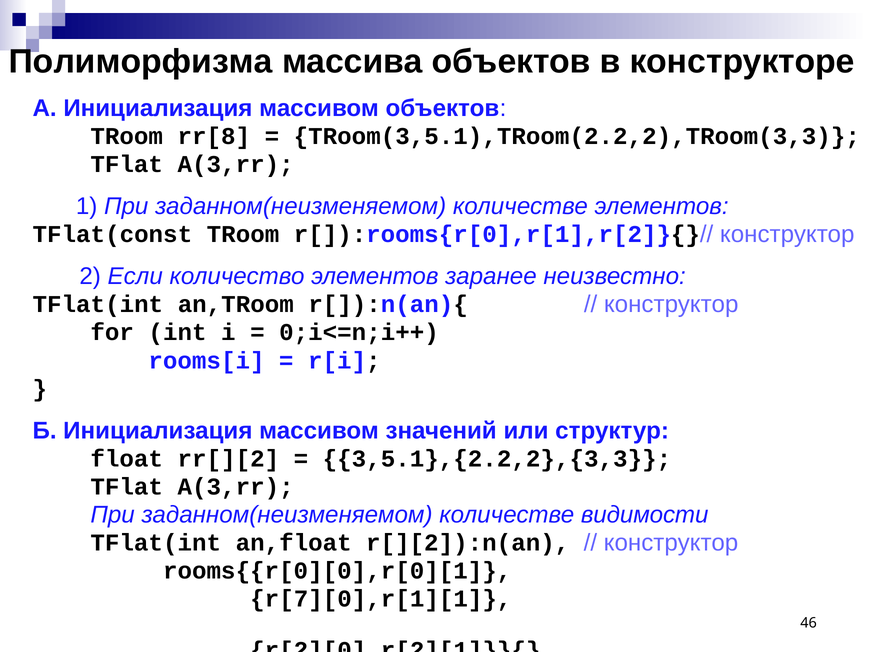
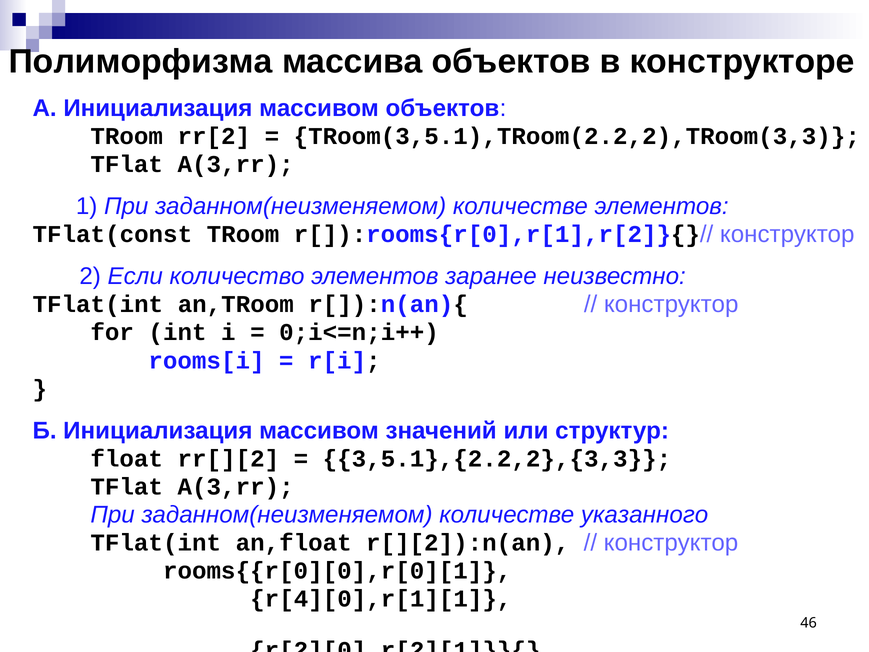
rr[8: rr[8 -> rr[2
видимости: видимости -> указанного
r[7][0],r[1][1: r[7][0],r[1][1 -> r[4][0],r[1][1
